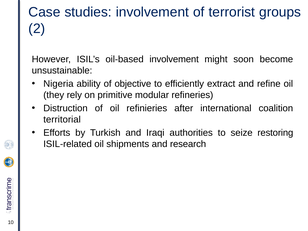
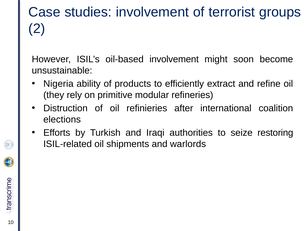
objective: objective -> products
territorial: territorial -> elections
research: research -> warlords
